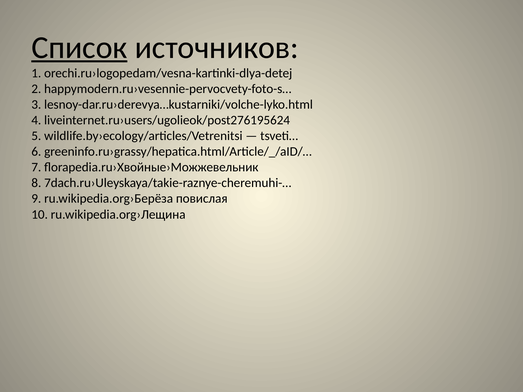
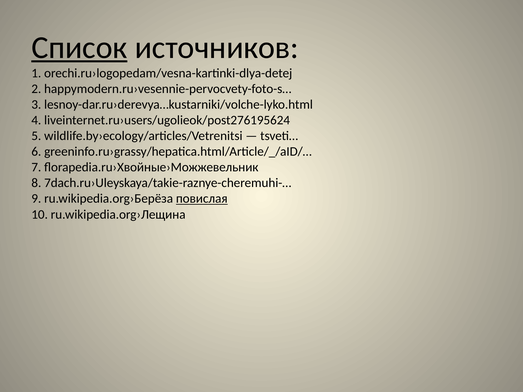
повислая underline: none -> present
